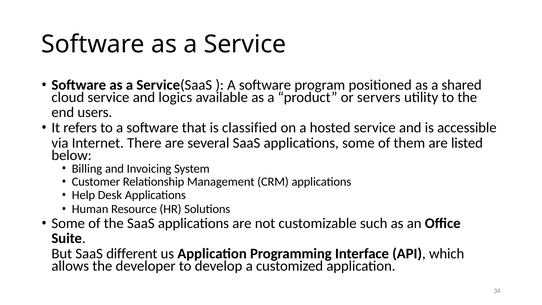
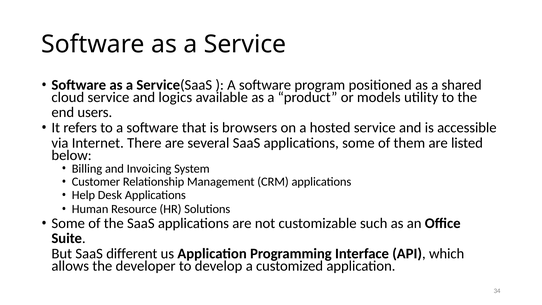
servers: servers -> models
classified: classified -> browsers
